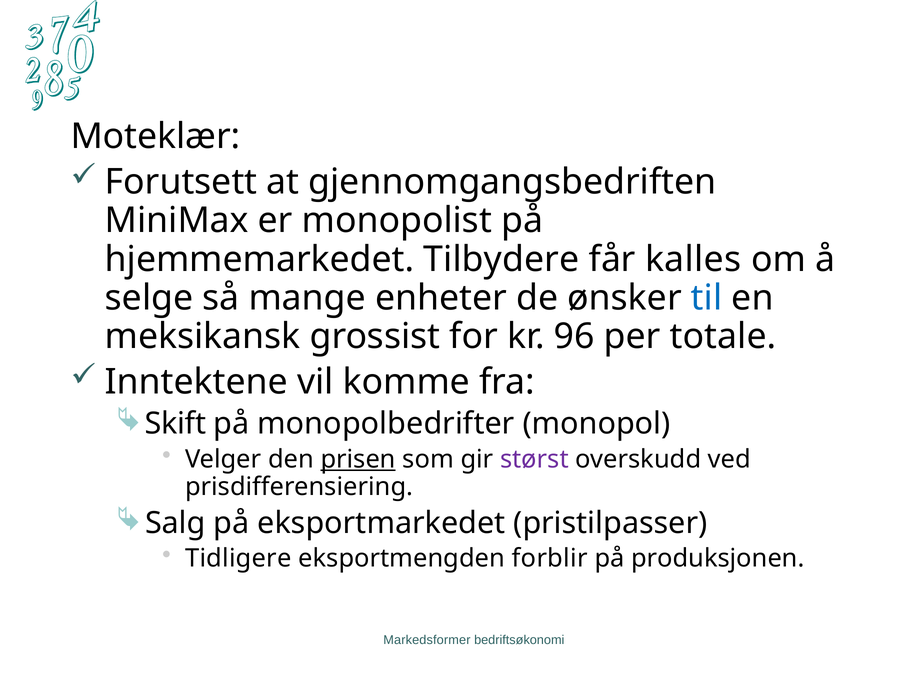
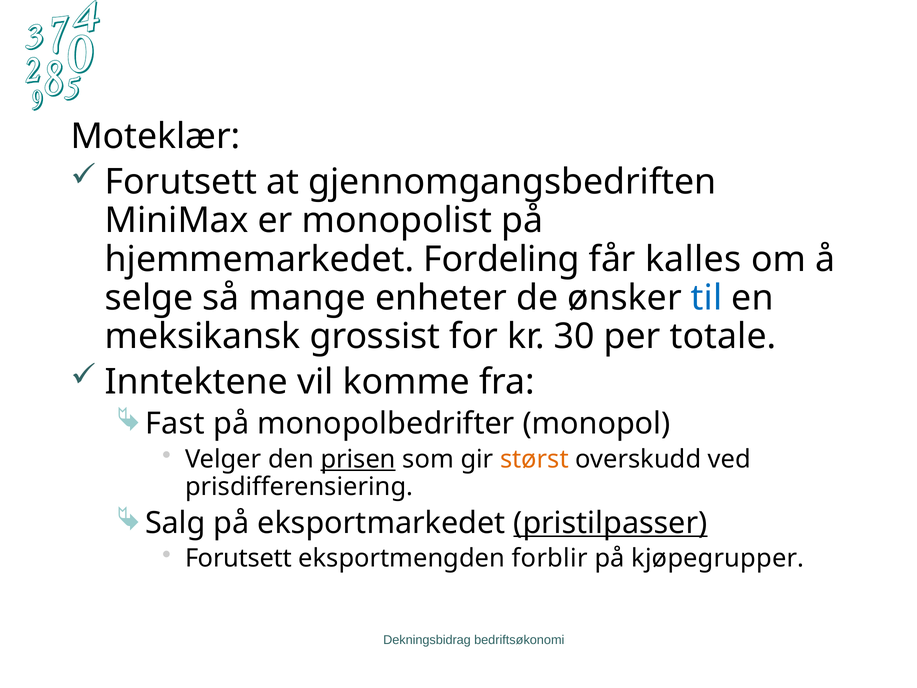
Tilbydere: Tilbydere -> Fordeling
96: 96 -> 30
Skift: Skift -> Fast
størst colour: purple -> orange
pristilpasser underline: none -> present
Tidligere at (238, 558): Tidligere -> Forutsett
produksjonen: produksjonen -> kjøpegrupper
Markedsformer: Markedsformer -> Dekningsbidrag
